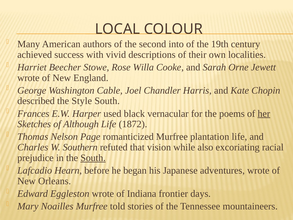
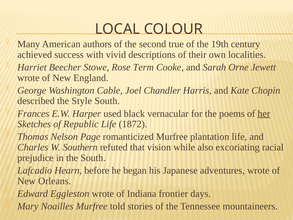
into: into -> true
Willa: Willa -> Term
Although: Although -> Republic
South at (93, 158) underline: present -> none
